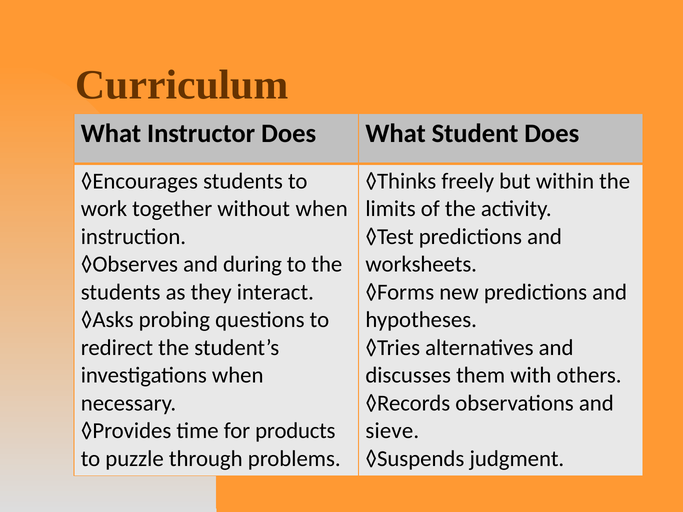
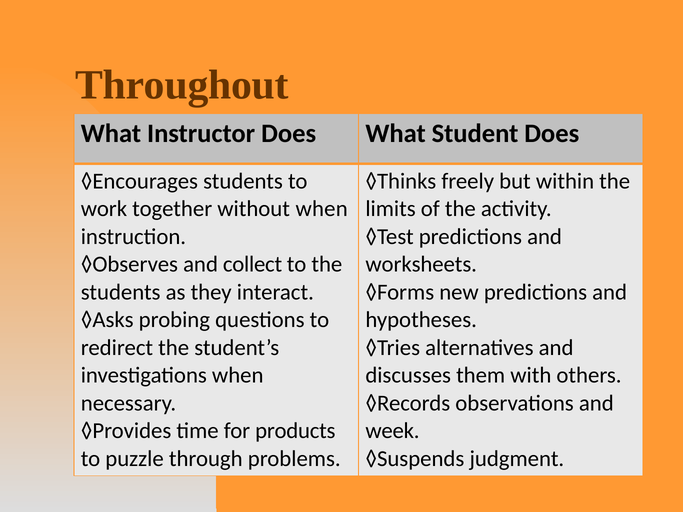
Curriculum: Curriculum -> Throughout
during: during -> collect
sieve: sieve -> week
